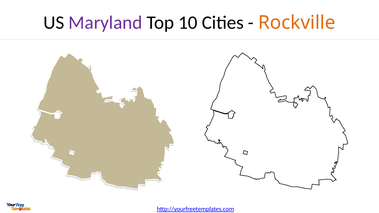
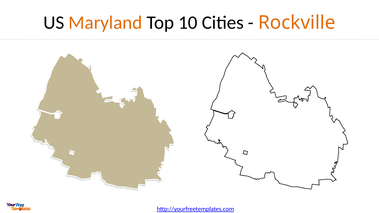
Maryland colour: purple -> orange
